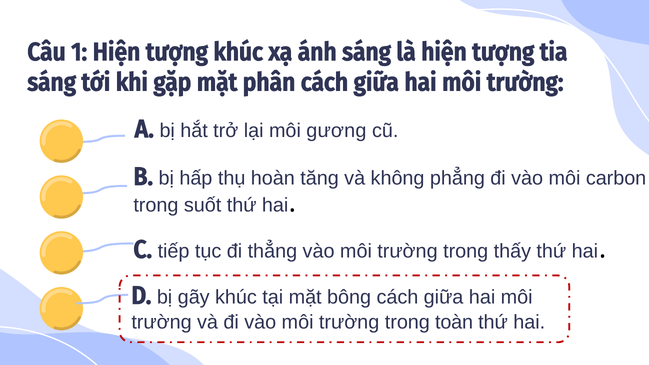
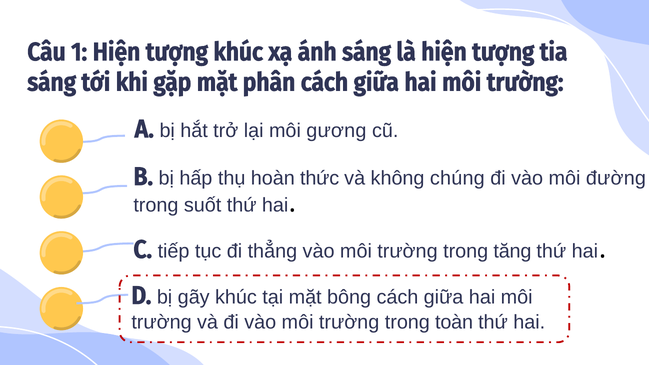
tăng: tăng -> thức
phẳng: phẳng -> chúng
carbon: carbon -> đường
thấy: thấy -> tăng
